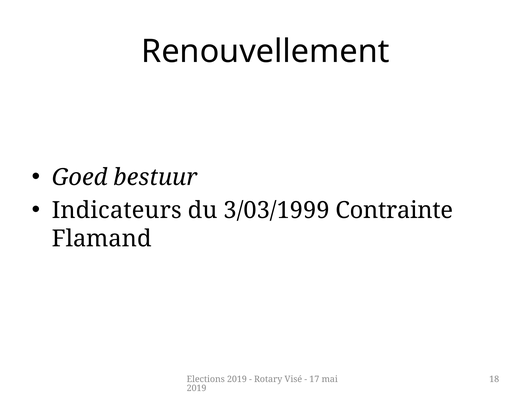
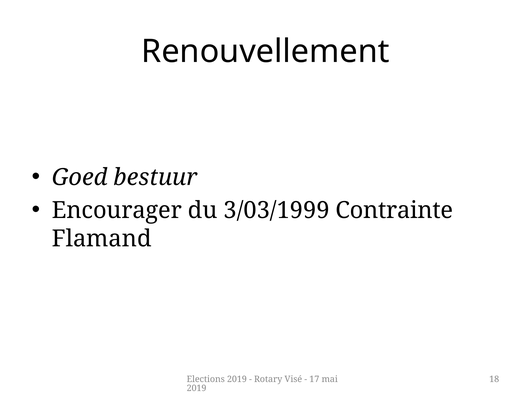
Indicateurs: Indicateurs -> Encourager
